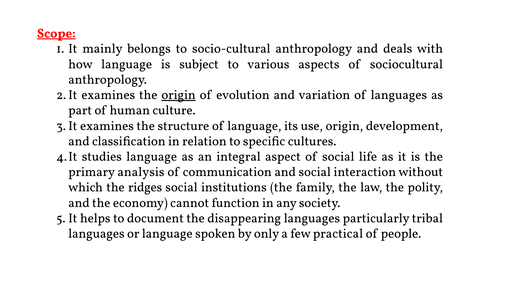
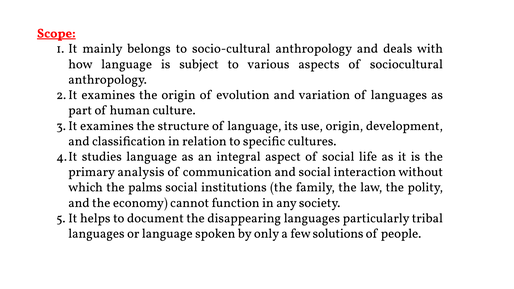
origin at (179, 95) underline: present -> none
ridges: ridges -> palms
practical: practical -> solutions
